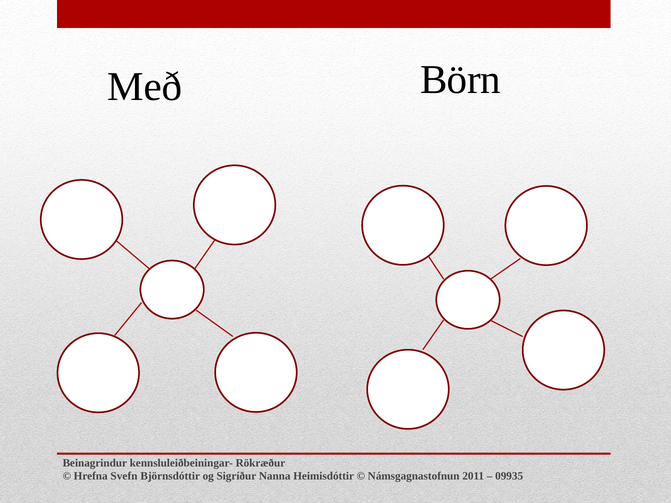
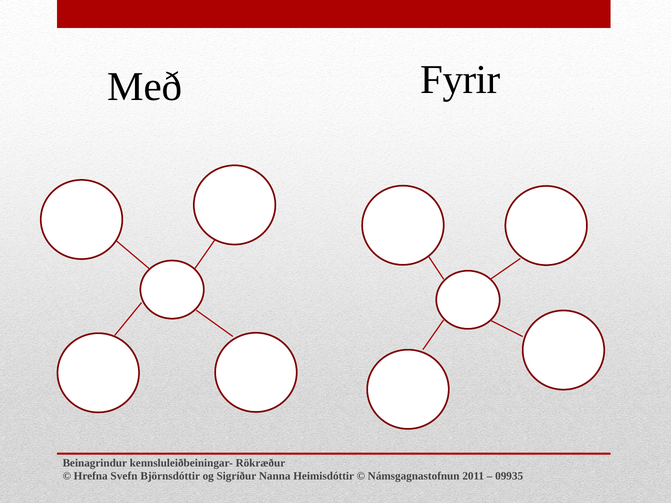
Börn: Börn -> Fyrir
